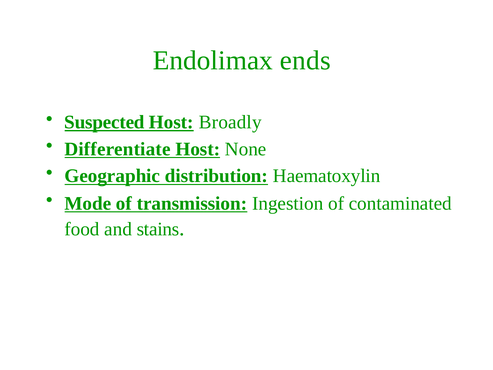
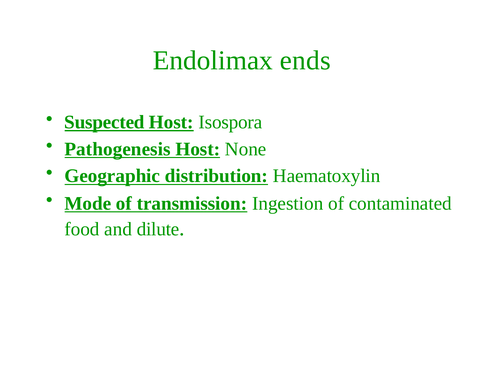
Broadly: Broadly -> Isospora
Differentiate: Differentiate -> Pathogenesis
stains: stains -> dilute
